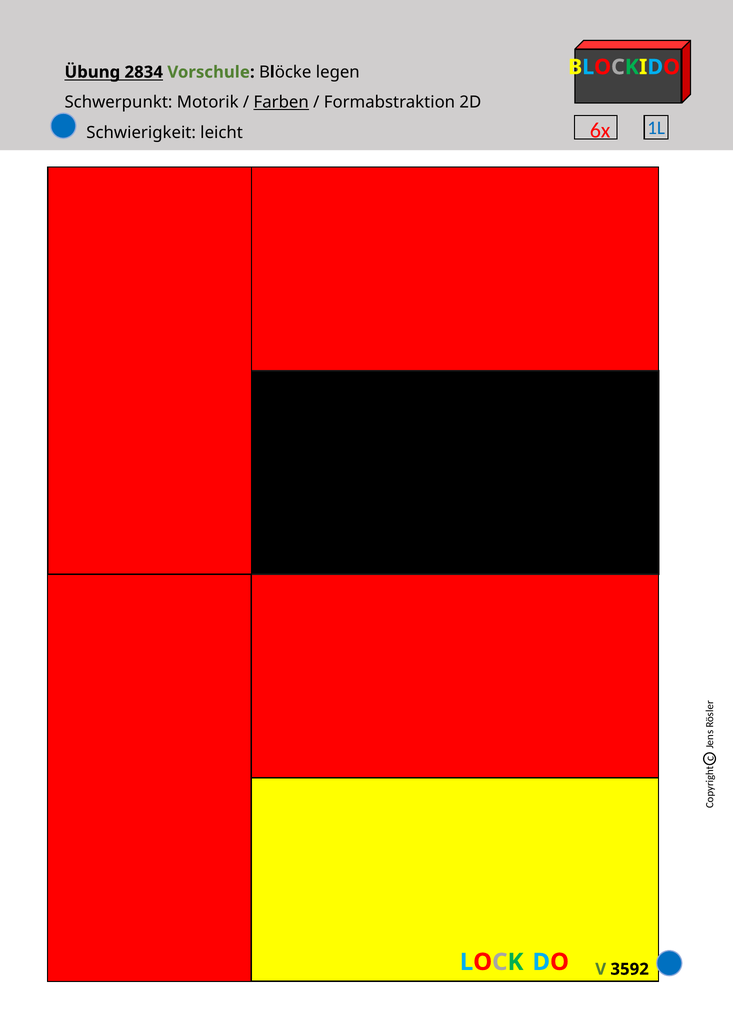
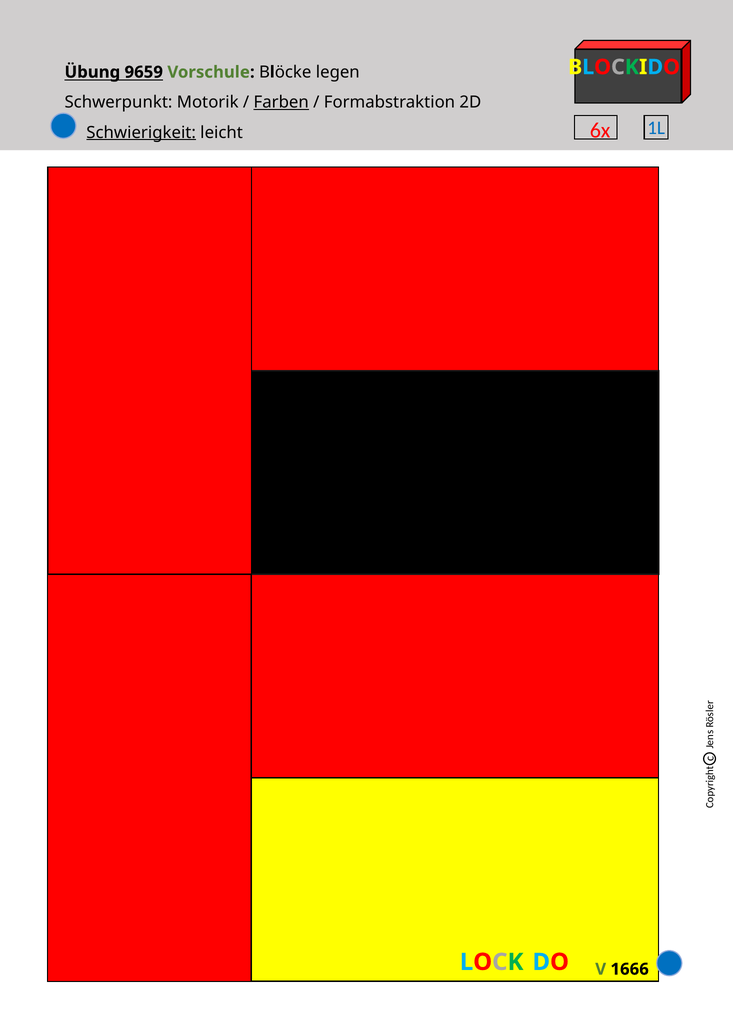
2834: 2834 -> 9659
Schwierigkeit underline: none -> present
3592: 3592 -> 1666
